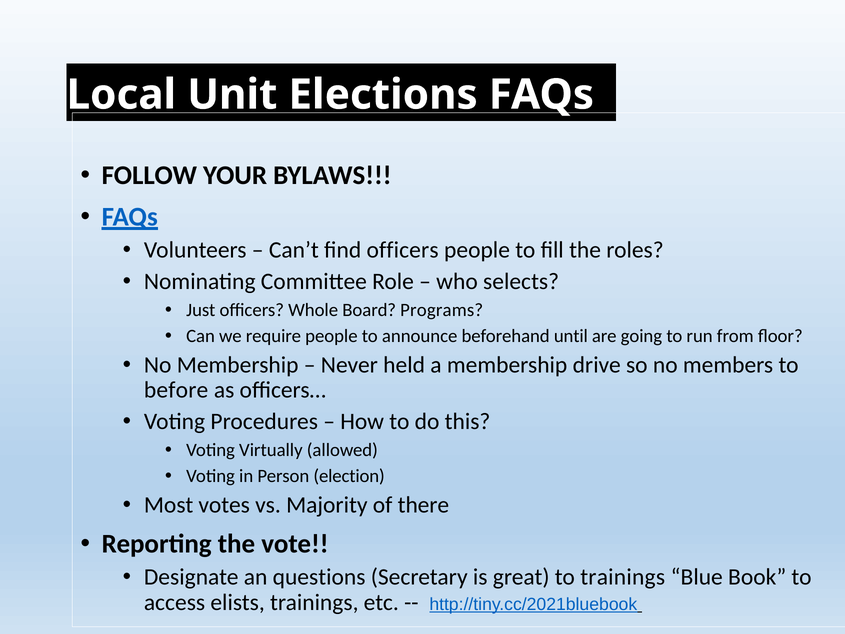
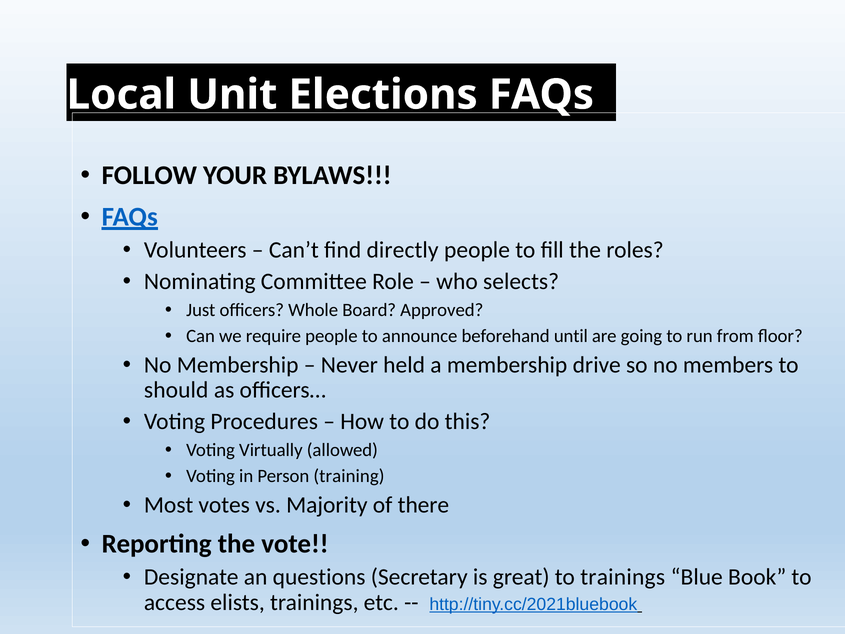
find officers: officers -> directly
Programs: Programs -> Approved
before: before -> should
election: election -> training
